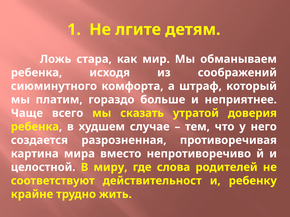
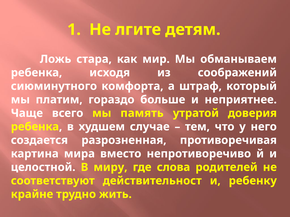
сказать: сказать -> память
